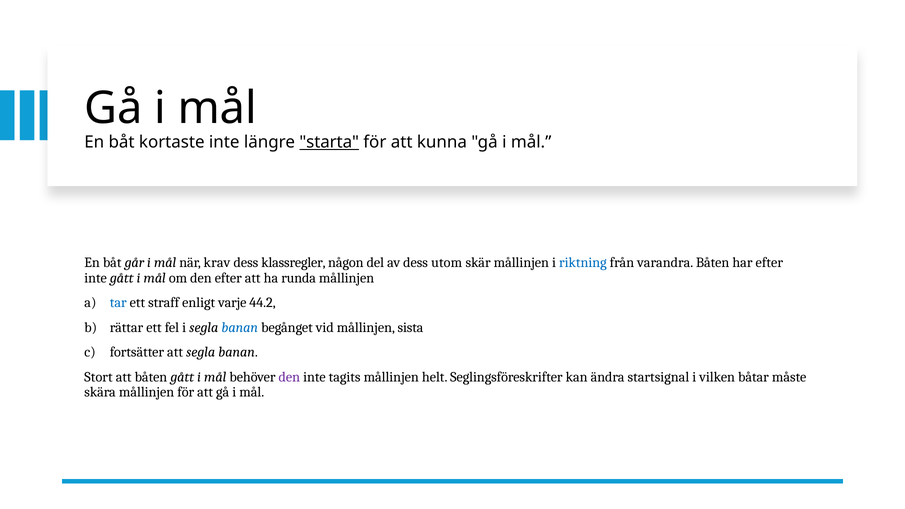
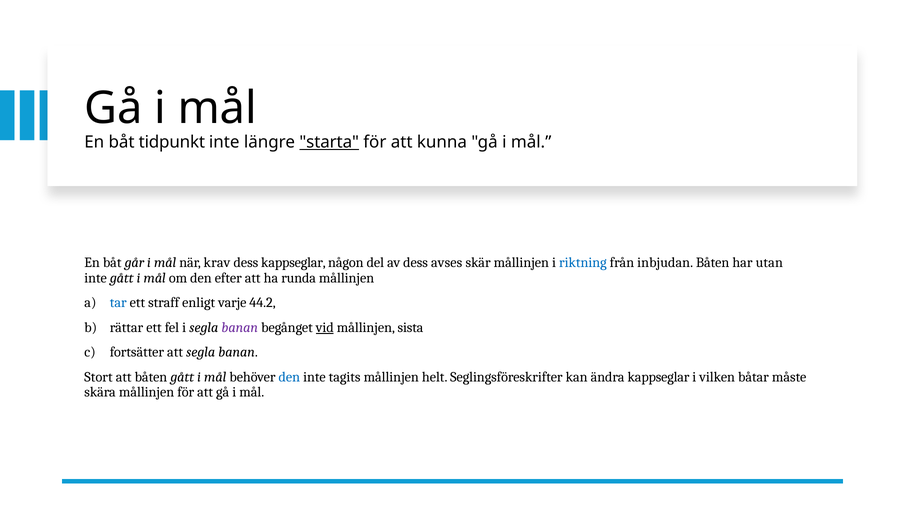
kortaste: kortaste -> tidpunkt
dess klassregler: klassregler -> kappseglar
utom: utom -> avses
varandra: varandra -> inbjudan
har efter: efter -> utan
banan at (240, 327) colour: blue -> purple
vid underline: none -> present
den at (289, 377) colour: purple -> blue
ändra startsignal: startsignal -> kappseglar
